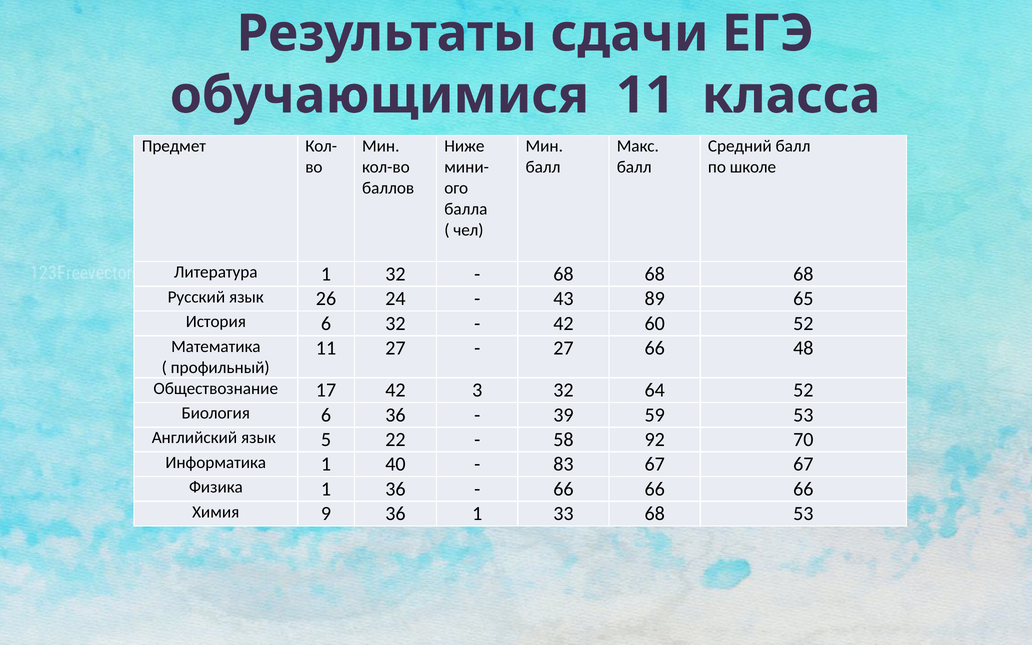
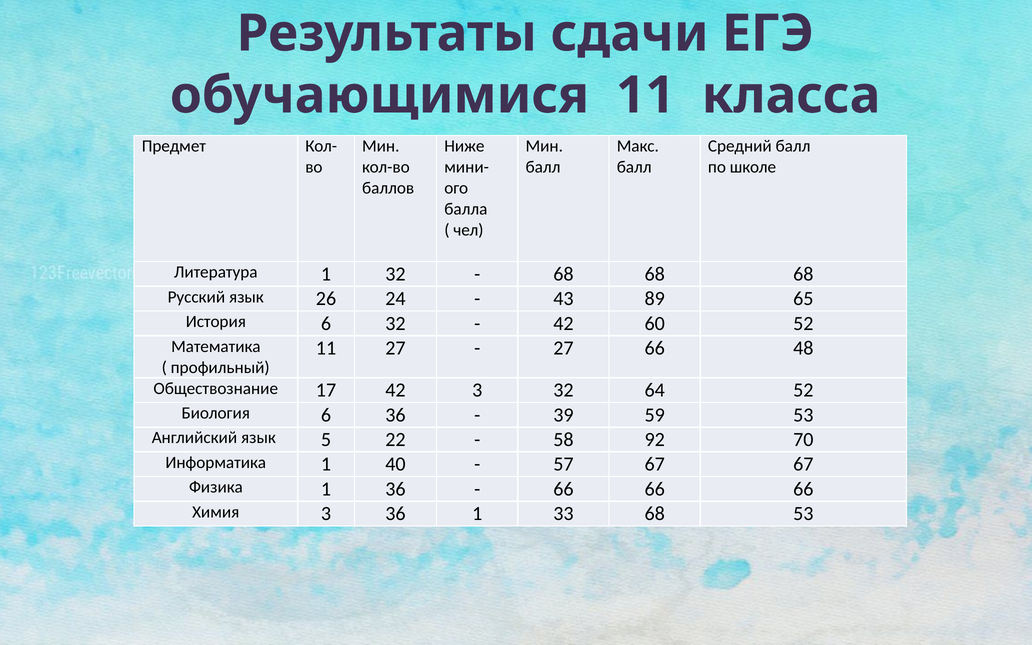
83: 83 -> 57
Химия 9: 9 -> 3
